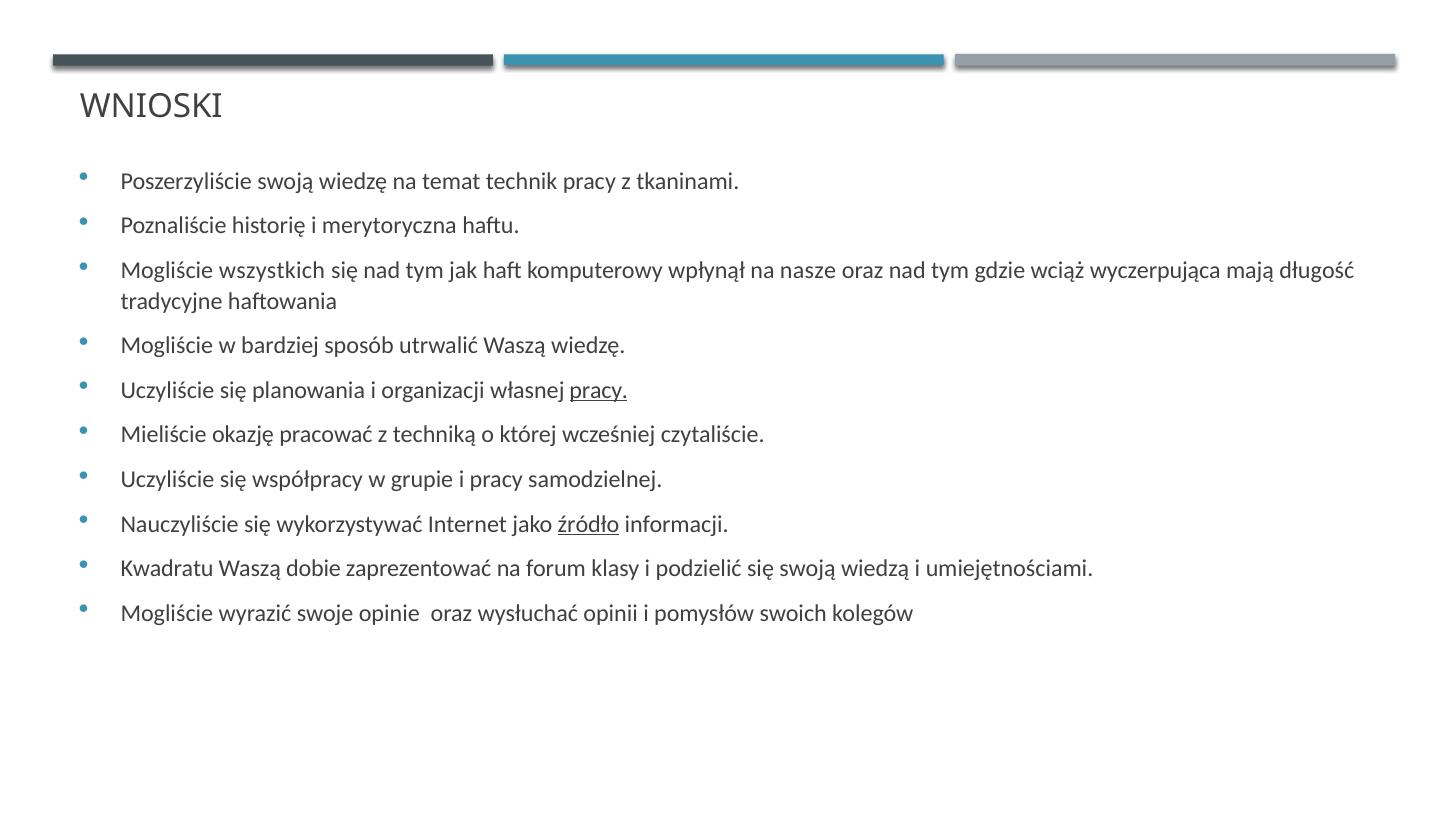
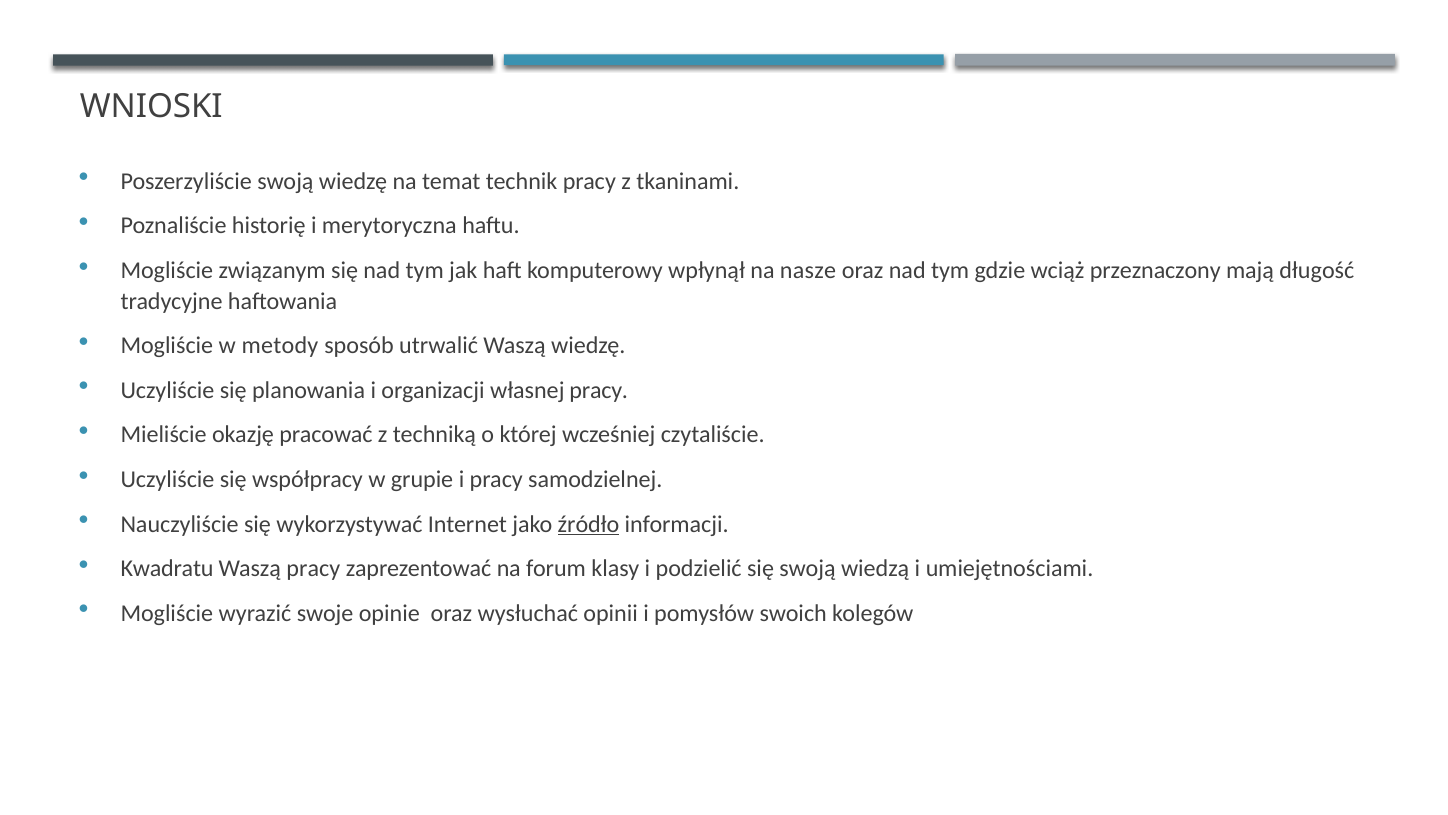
wszystkich: wszystkich -> związanym
wyczerpująca: wyczerpująca -> przeznaczony
bardziej: bardziej -> metody
pracy at (599, 390) underline: present -> none
Waszą dobie: dobie -> pracy
